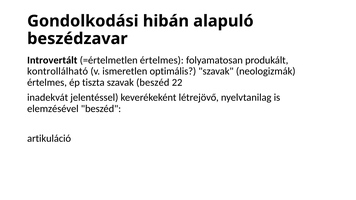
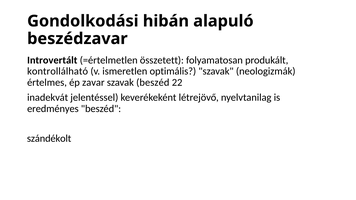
=értelmetlen értelmes: értelmes -> összetett
tiszta: tiszta -> zavar
elemzésével: elemzésével -> eredményes
artikuláció: artikuláció -> szándékolt
